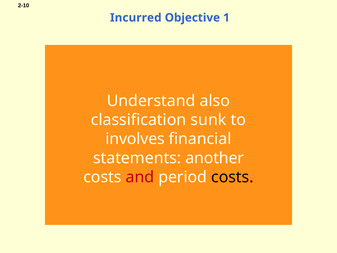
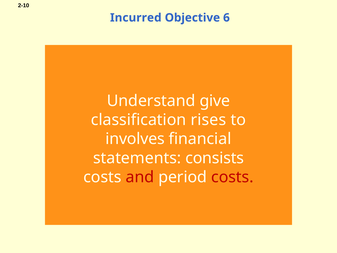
1: 1 -> 6
also: also -> give
sunk: sunk -> rises
another: another -> consists
costs at (232, 177) colour: black -> red
